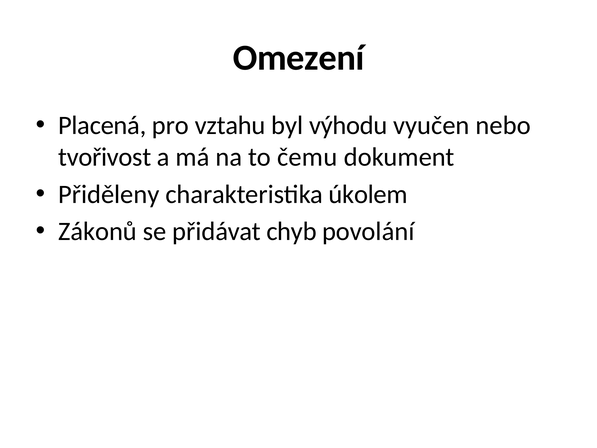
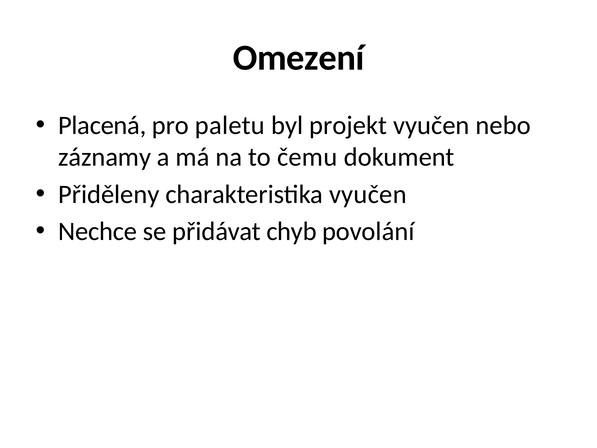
vztahu: vztahu -> paletu
výhodu: výhodu -> projekt
tvořivost: tvořivost -> záznamy
charakteristika úkolem: úkolem -> vyučen
Zákonů: Zákonů -> Nechce
